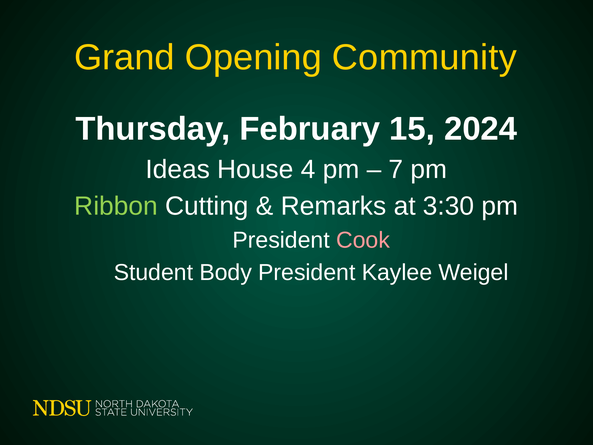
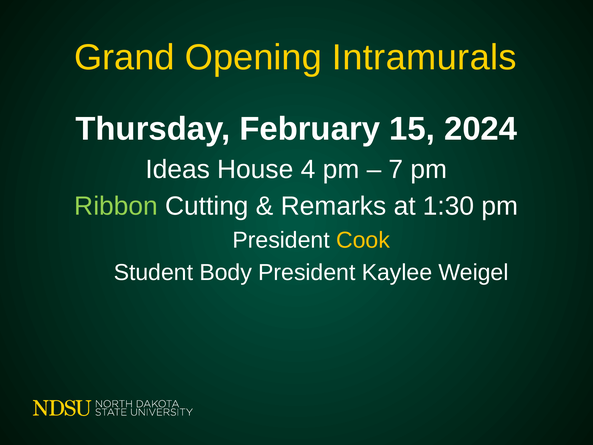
Community: Community -> Intramurals
3:30: 3:30 -> 1:30
Cook colour: pink -> yellow
